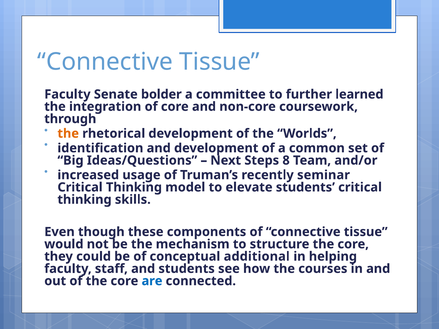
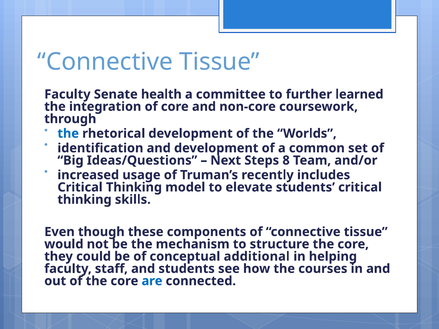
bolder: bolder -> health
the at (68, 134) colour: orange -> blue
seminar: seminar -> includes
